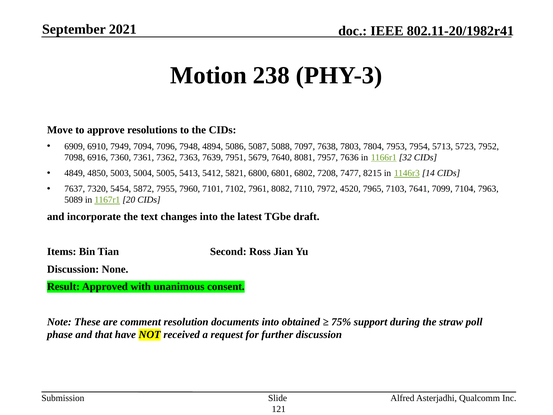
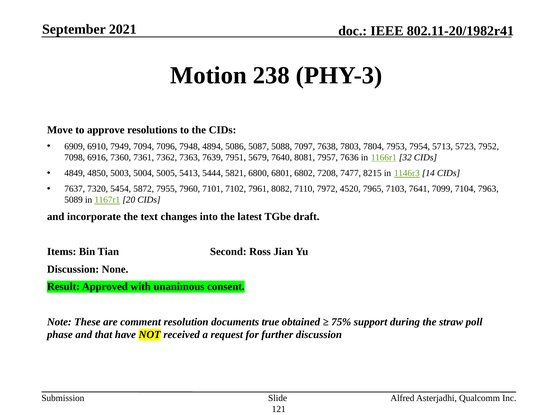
5412: 5412 -> 5444
documents into: into -> true
